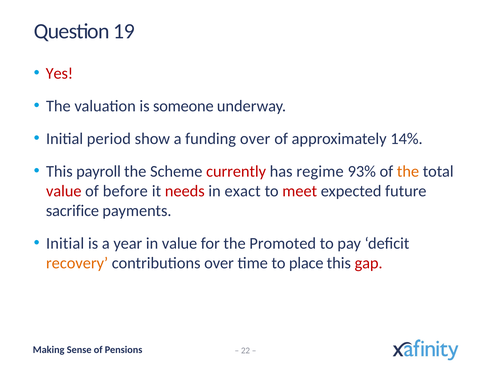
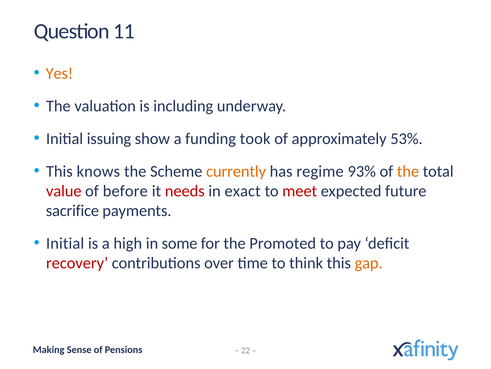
19: 19 -> 11
Yes colour: red -> orange
someone: someone -> including
period: period -> issuing
funding over: over -> took
14%: 14% -> 53%
payroll: payroll -> knows
currently colour: red -> orange
year: year -> high
in value: value -> some
recovery colour: orange -> red
place: place -> think
gap colour: red -> orange
